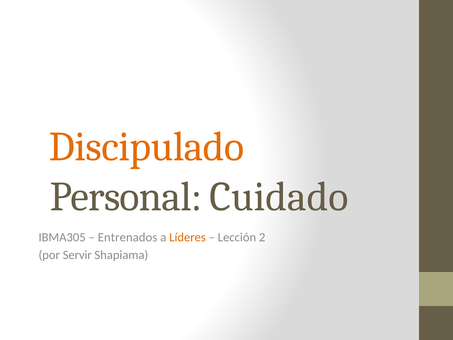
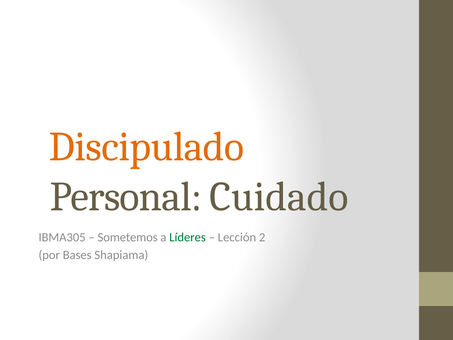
Entrenados: Entrenados -> Sometemos
Líderes colour: orange -> green
Servir: Servir -> Bases
